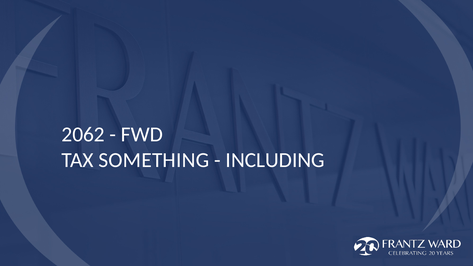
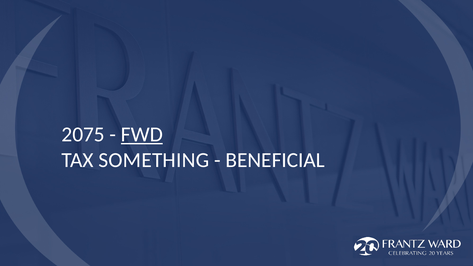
2062: 2062 -> 2075
FWD underline: none -> present
INCLUDING: INCLUDING -> BENEFICIAL
